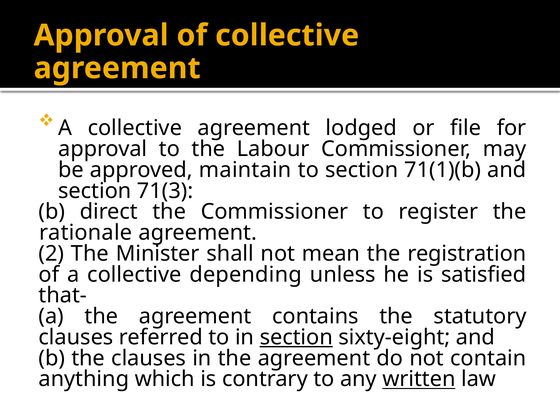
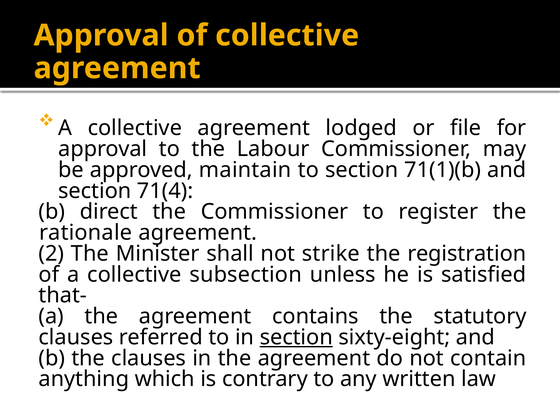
71(3: 71(3 -> 71(4
mean: mean -> strike
depending: depending -> subsection
written underline: present -> none
